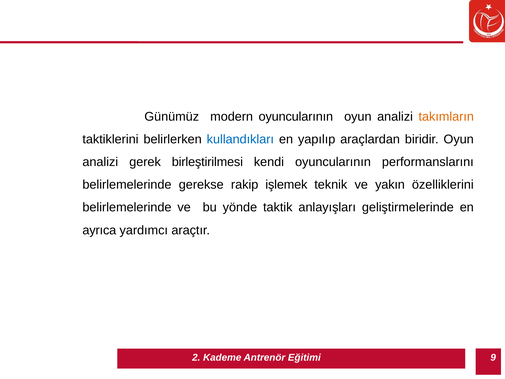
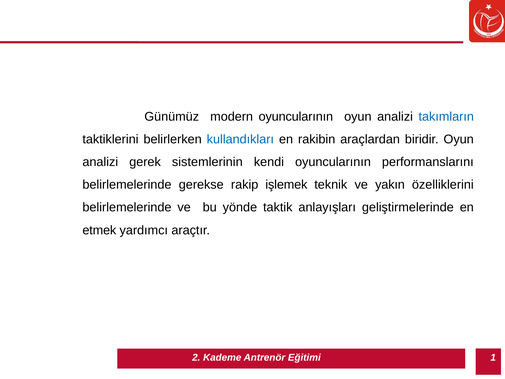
takımların colour: orange -> blue
yapılıp: yapılıp -> rakibin
birleştirilmesi: birleştirilmesi -> sistemlerinin
ayrıca: ayrıca -> etmek
9: 9 -> 1
